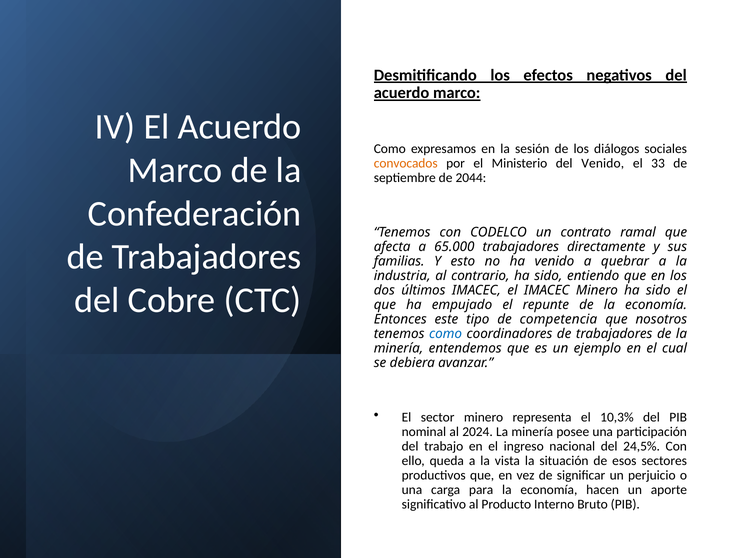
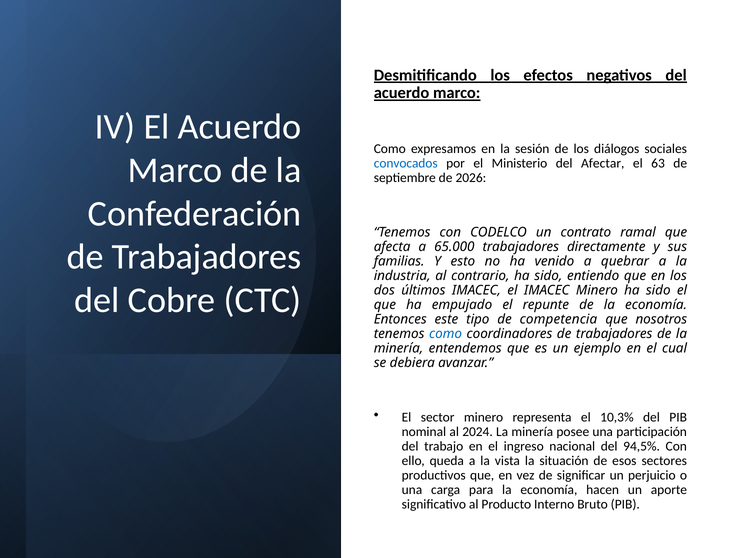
convocados colour: orange -> blue
del Venido: Venido -> Afectar
33: 33 -> 63
2044: 2044 -> 2026
24,5%: 24,5% -> 94,5%
